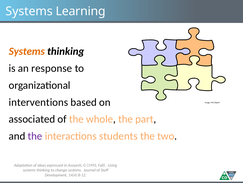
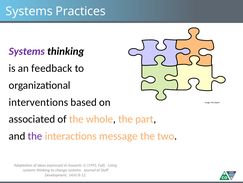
Learning: Learning -> Practices
Systems at (27, 51) colour: orange -> purple
response: response -> feedback
students: students -> message
